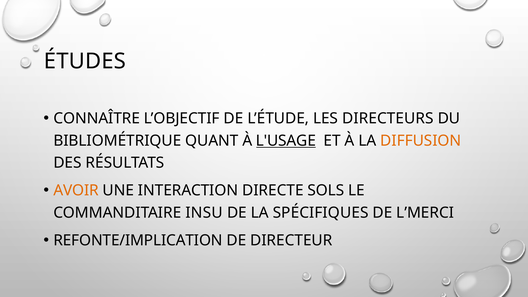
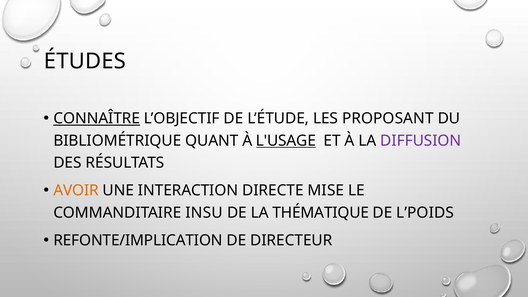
CONNAÎTRE underline: none -> present
DIRECTEURS: DIRECTEURS -> PROPOSANT
DIFFUSION colour: orange -> purple
SOLS: SOLS -> MISE
SPÉCIFIQUES: SPÉCIFIQUES -> THÉMATIQUE
L’MERCI: L’MERCI -> L’POIDS
